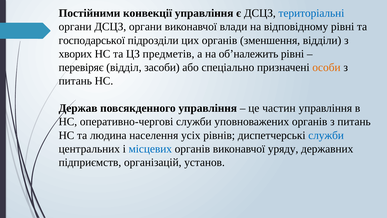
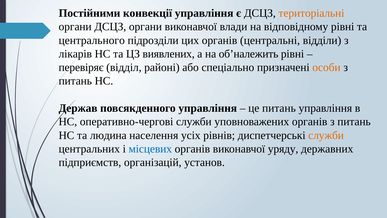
територіальні colour: blue -> orange
господарської: господарської -> центрального
зменшення: зменшення -> центральні
хворих: хворих -> лікарів
предметів: предметів -> виявлених
засоби: засоби -> районі
це частин: частин -> питань
служби at (326, 135) colour: blue -> orange
